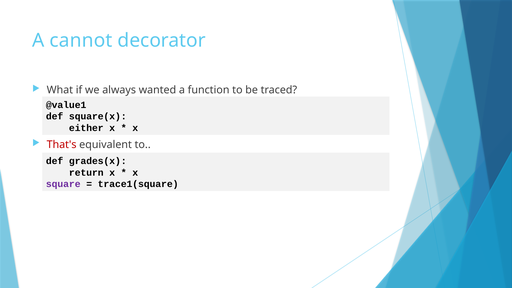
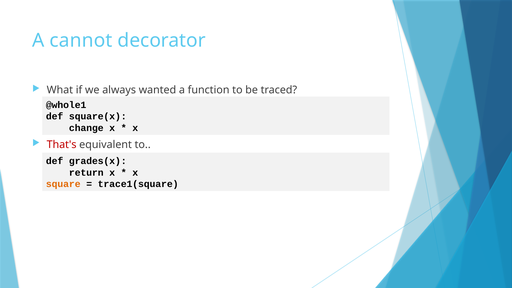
@value1: @value1 -> @whole1
either: either -> change
square colour: purple -> orange
